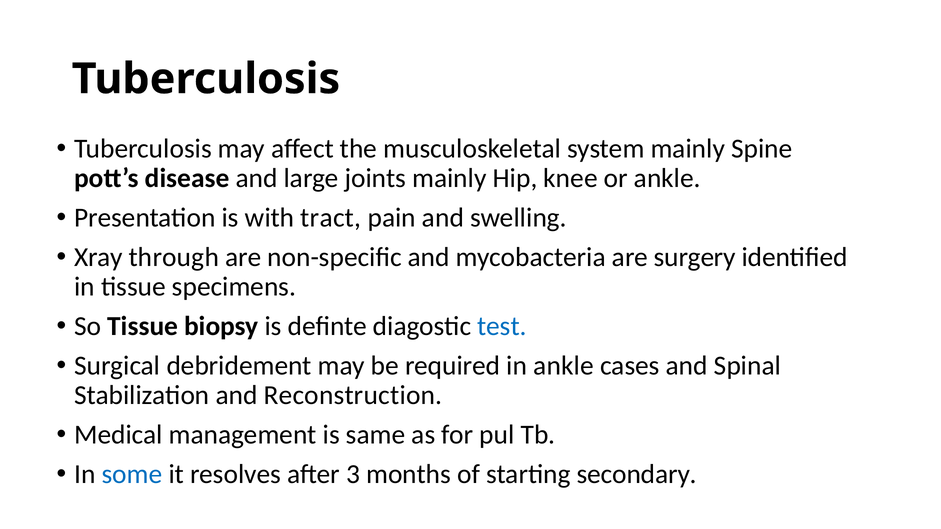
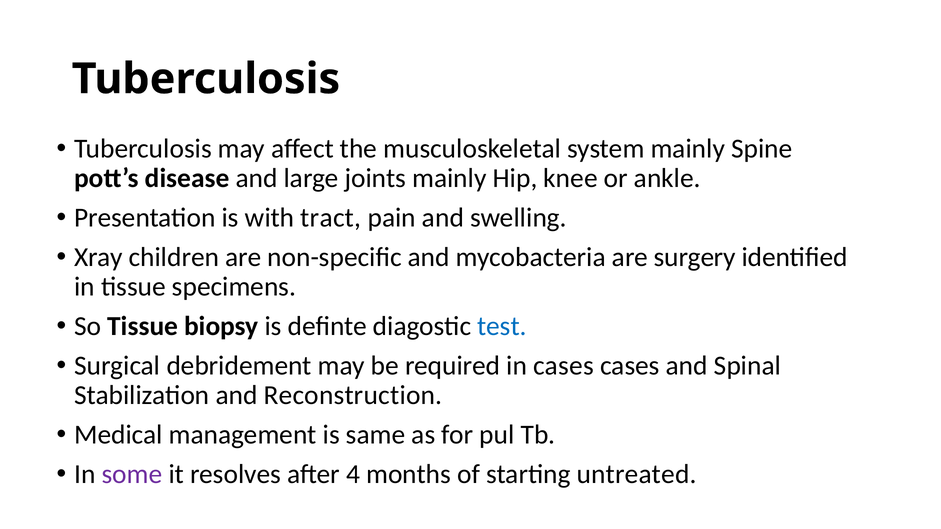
through: through -> children
in ankle: ankle -> cases
some colour: blue -> purple
3: 3 -> 4
secondary: secondary -> untreated
